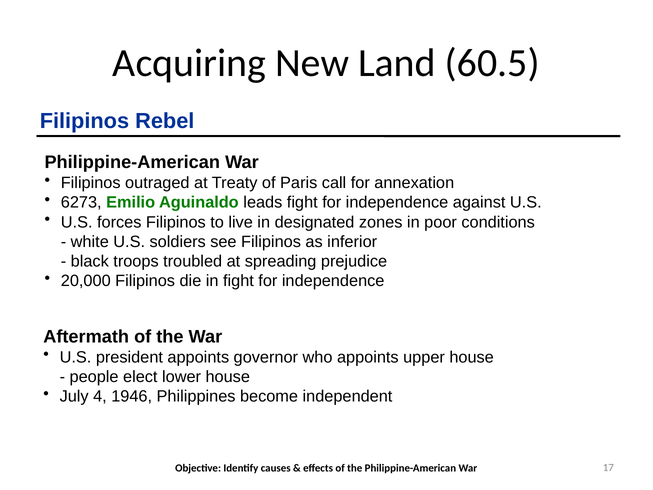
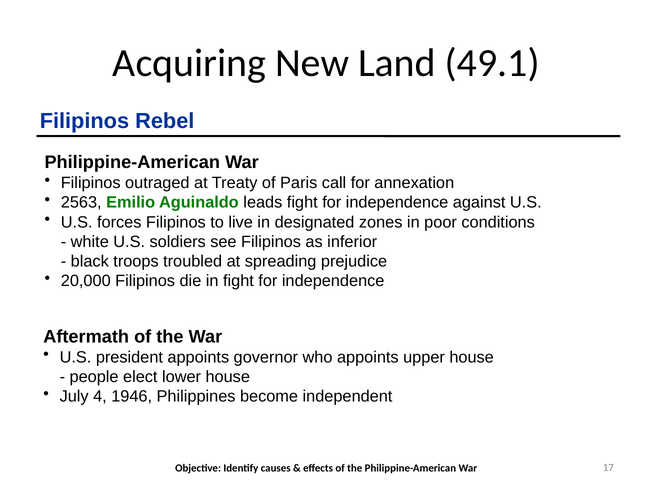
60.5: 60.5 -> 49.1
6273: 6273 -> 2563
